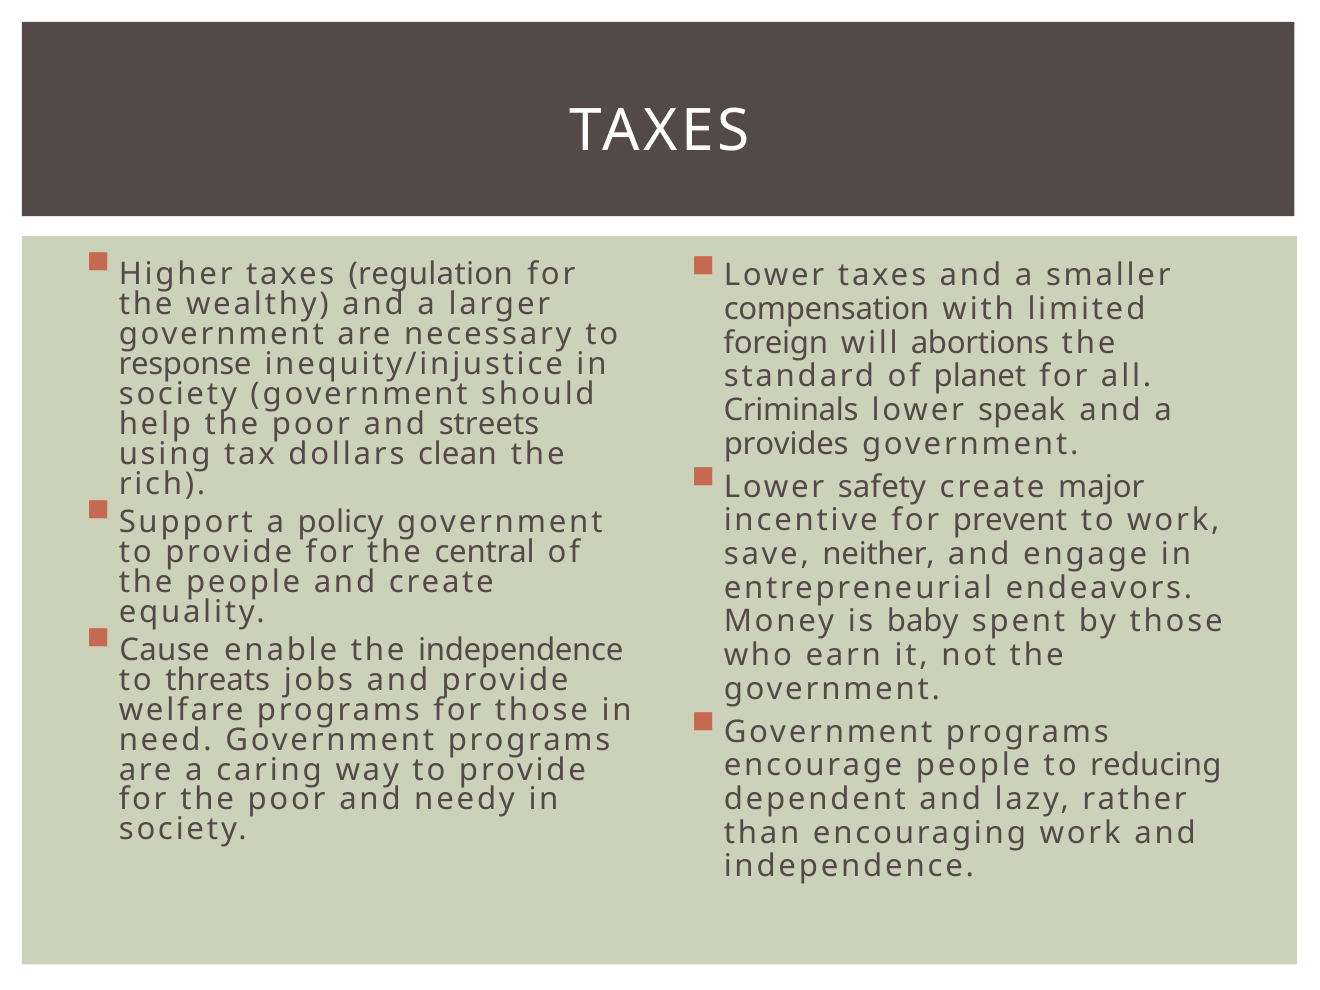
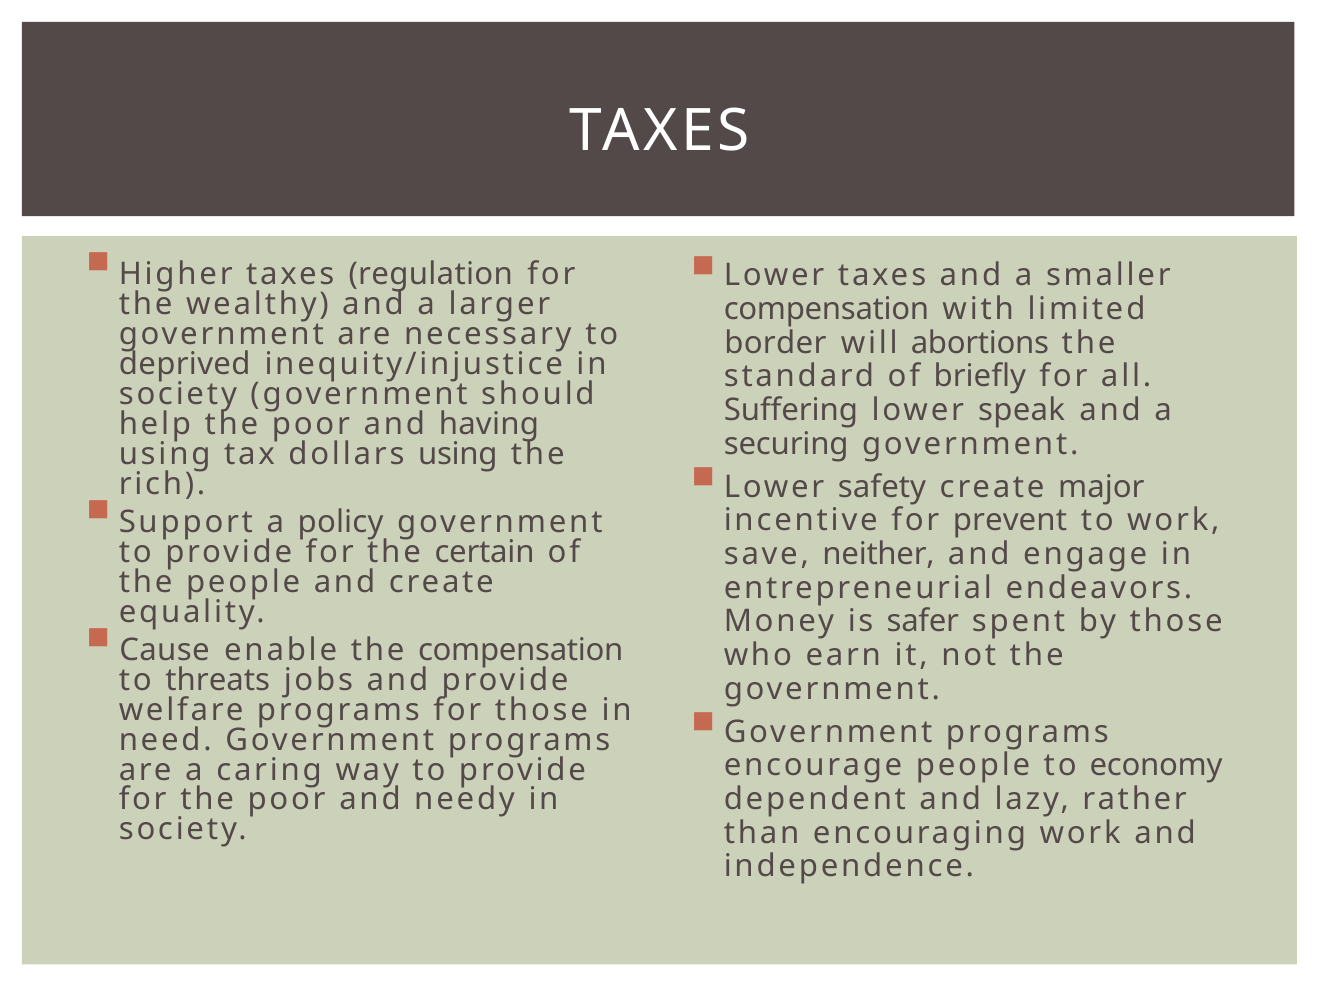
foreign: foreign -> border
response: response -> deprived
planet: planet -> briefly
Criminals: Criminals -> Suffering
streets: streets -> having
provides: provides -> securing
dollars clean: clean -> using
central: central -> certain
baby: baby -> safer
the independence: independence -> compensation
reducing: reducing -> economy
